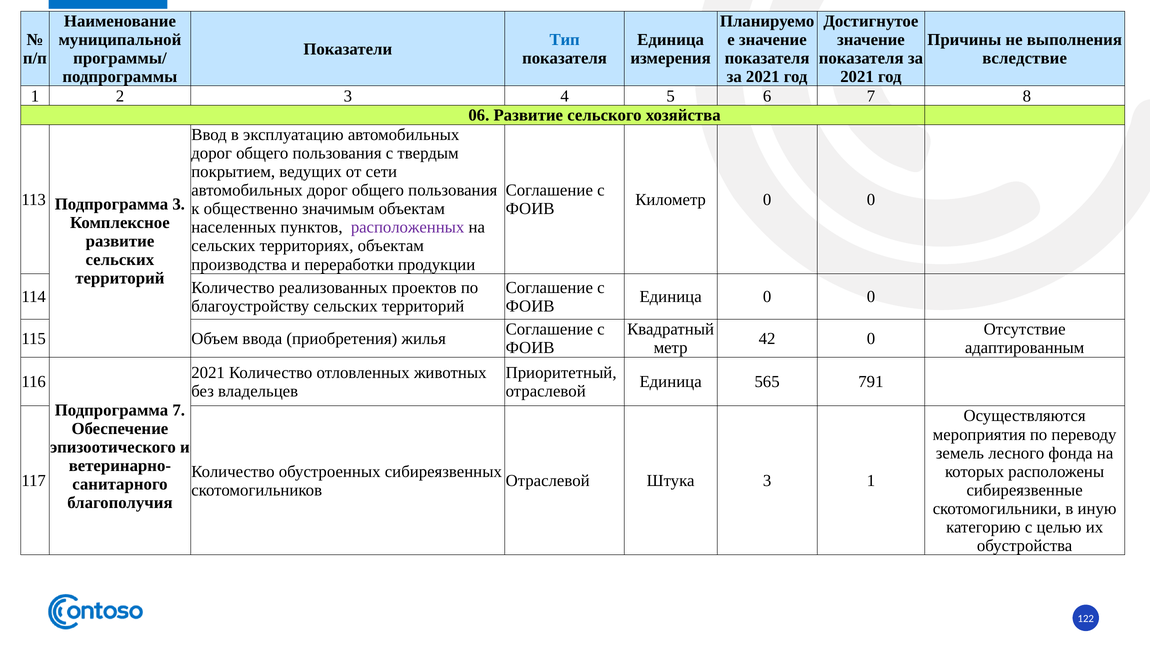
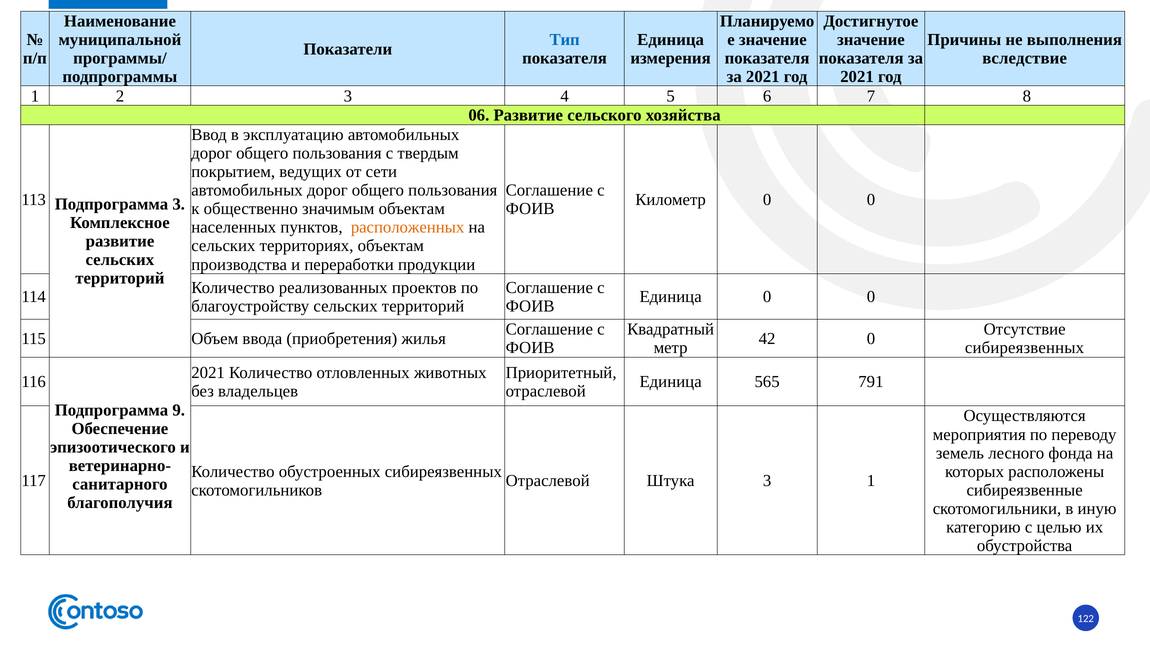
расположенных colour: purple -> orange
адаптированным at (1025, 348): адаптированным -> сибиреязвенных
Подпрограмма 7: 7 -> 9
